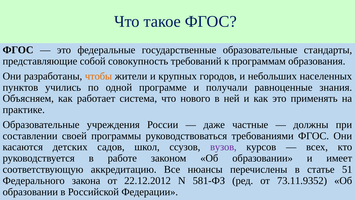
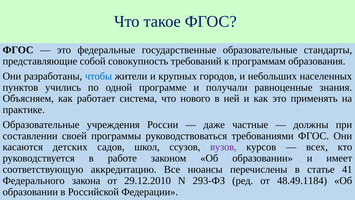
чтобы colour: orange -> blue
51: 51 -> 41
22.12.2012: 22.12.2012 -> 29.12.2010
581-ФЗ: 581-ФЗ -> 293-ФЗ
73.11.9352: 73.11.9352 -> 48.49.1184
